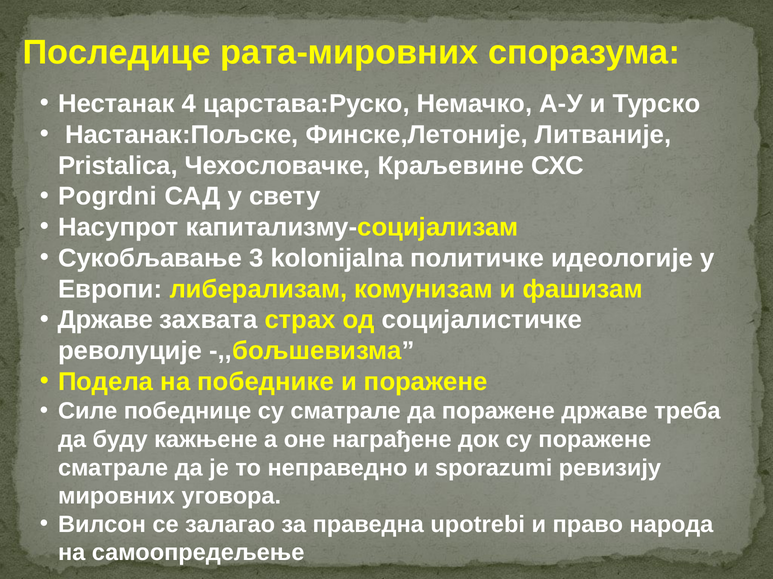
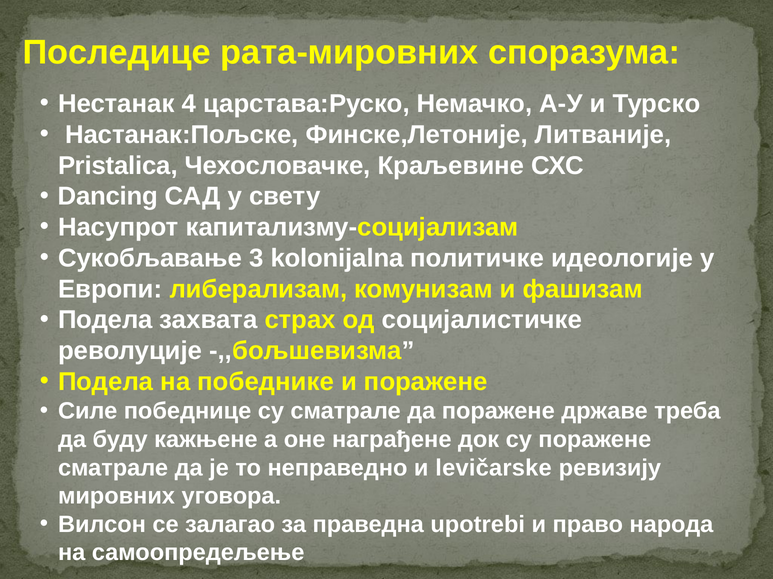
Pogrdni: Pogrdni -> Dancing
Државе at (105, 320): Државе -> Подела
sporazumi: sporazumi -> levičarske
